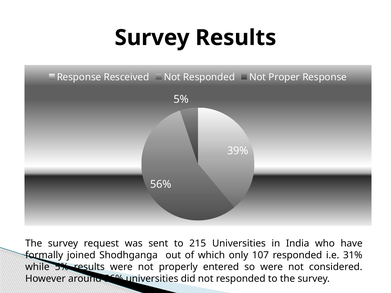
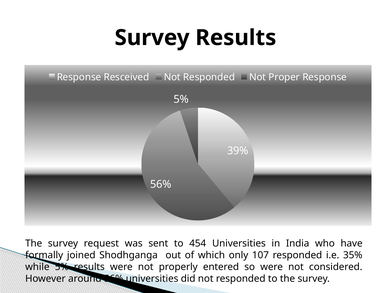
215: 215 -> 454
31%: 31% -> 35%
